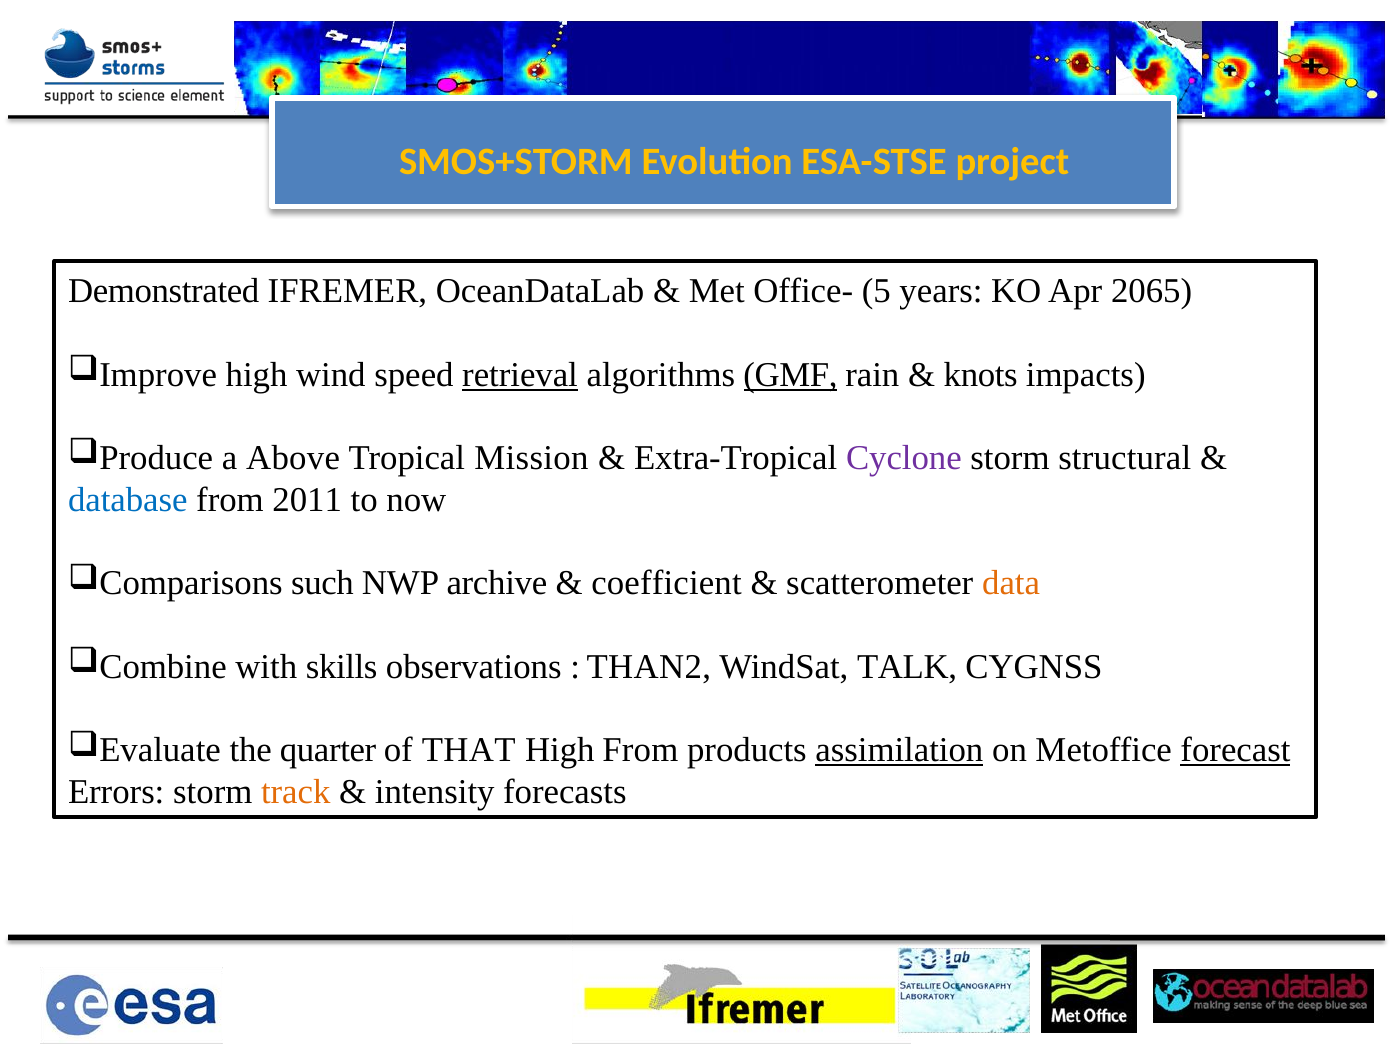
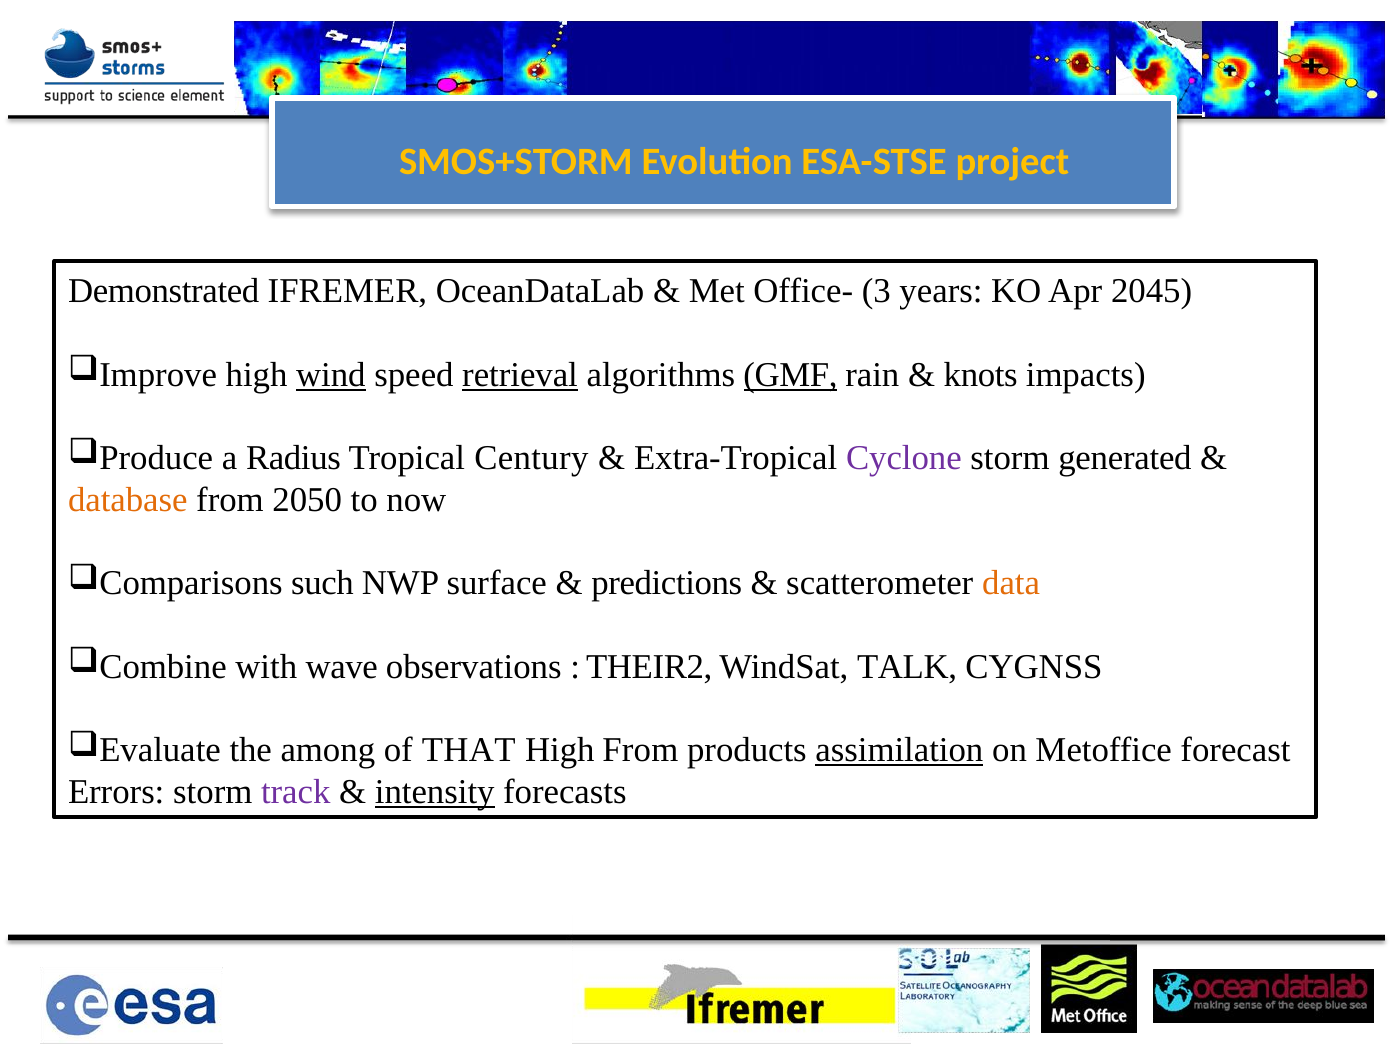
5: 5 -> 3
2065: 2065 -> 2045
wind underline: none -> present
Above: Above -> Radius
Mission: Mission -> Century
structural: structural -> generated
database colour: blue -> orange
2011: 2011 -> 2050
archive: archive -> surface
coefficient: coefficient -> predictions
skills: skills -> wave
THAN2: THAN2 -> THEIR2
quarter: quarter -> among
forecast underline: present -> none
track colour: orange -> purple
intensity underline: none -> present
